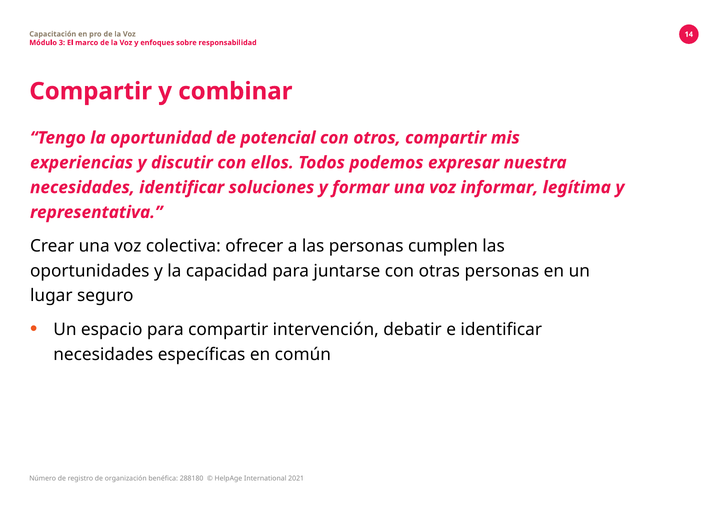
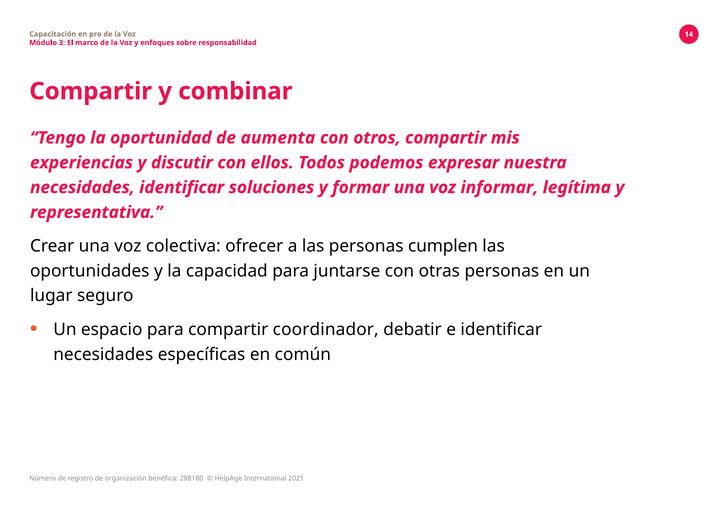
potencial: potencial -> aumenta
intervención: intervención -> coordinador
